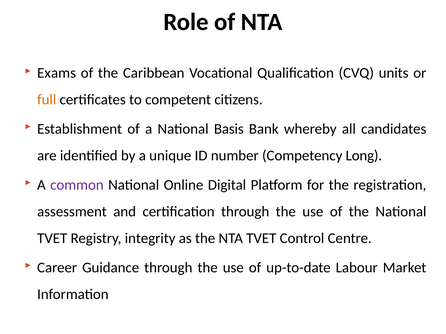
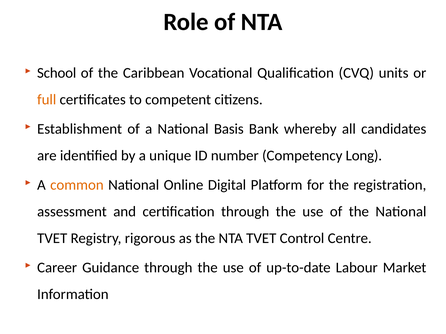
Exams: Exams -> School
common colour: purple -> orange
integrity: integrity -> rigorous
